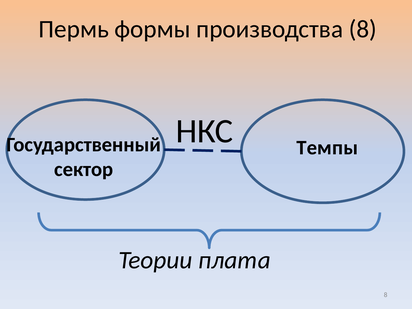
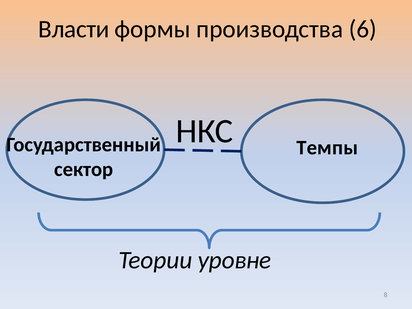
Пермь: Пермь -> Власти
производства 8: 8 -> 6
плата: плата -> уровне
